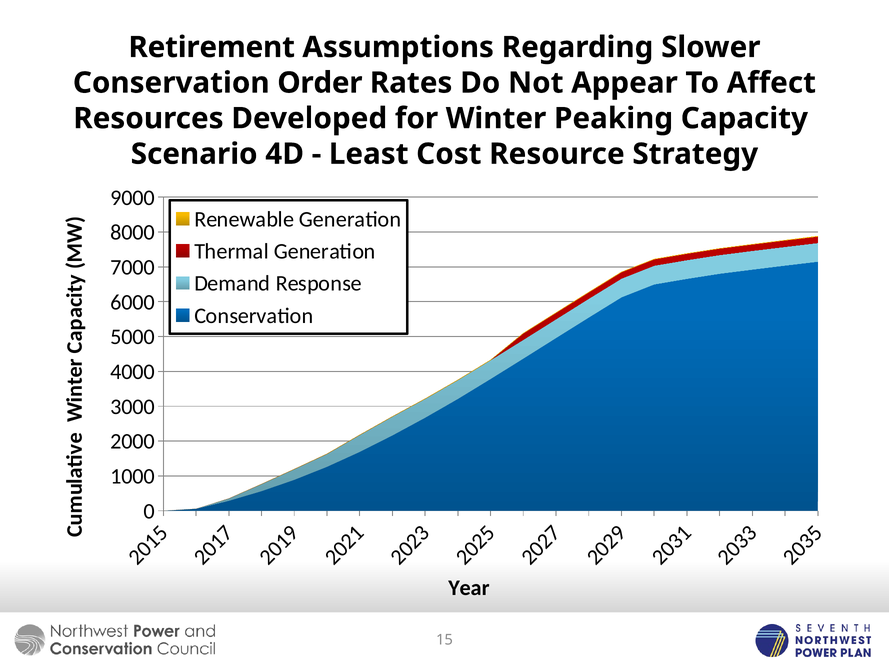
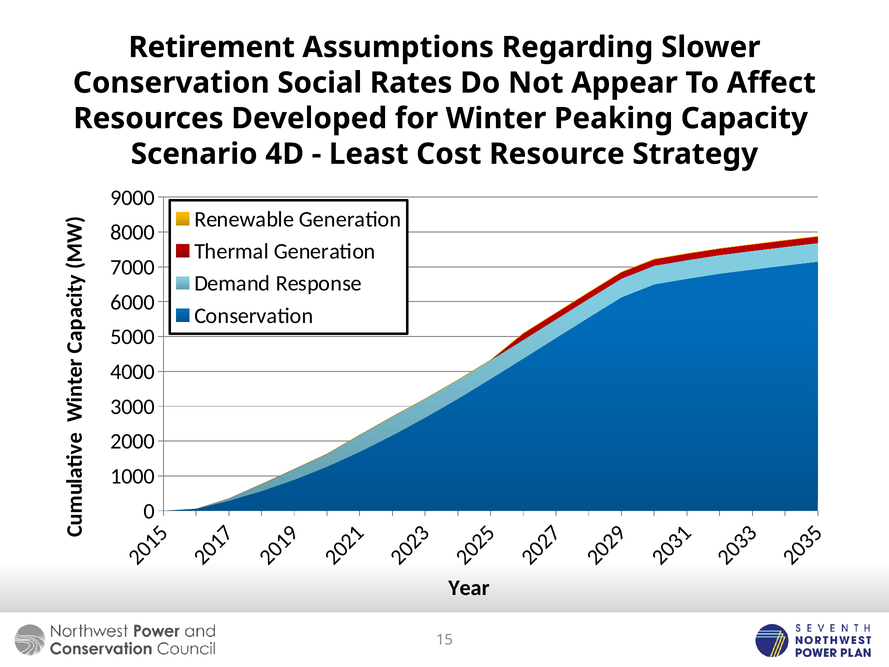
Order: Order -> Social
